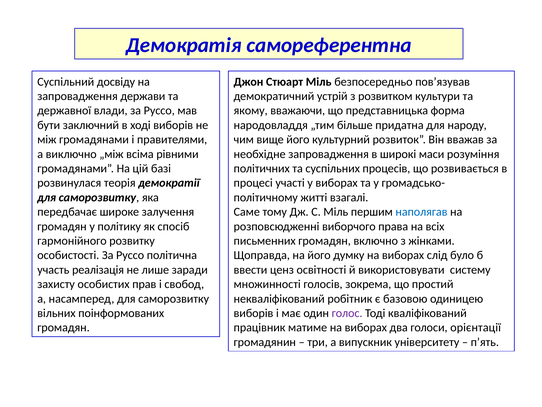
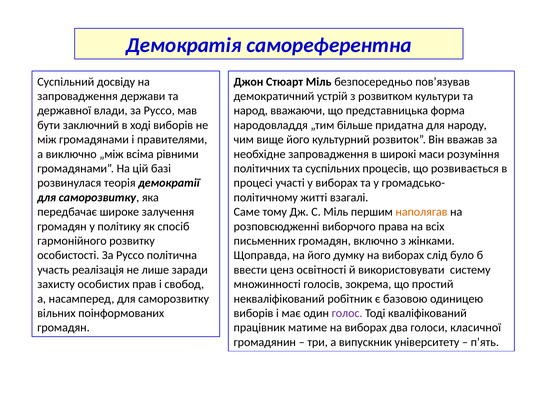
якому: якому -> народ
наполягав colour: blue -> orange
орієнтації: орієнтації -> класичної
